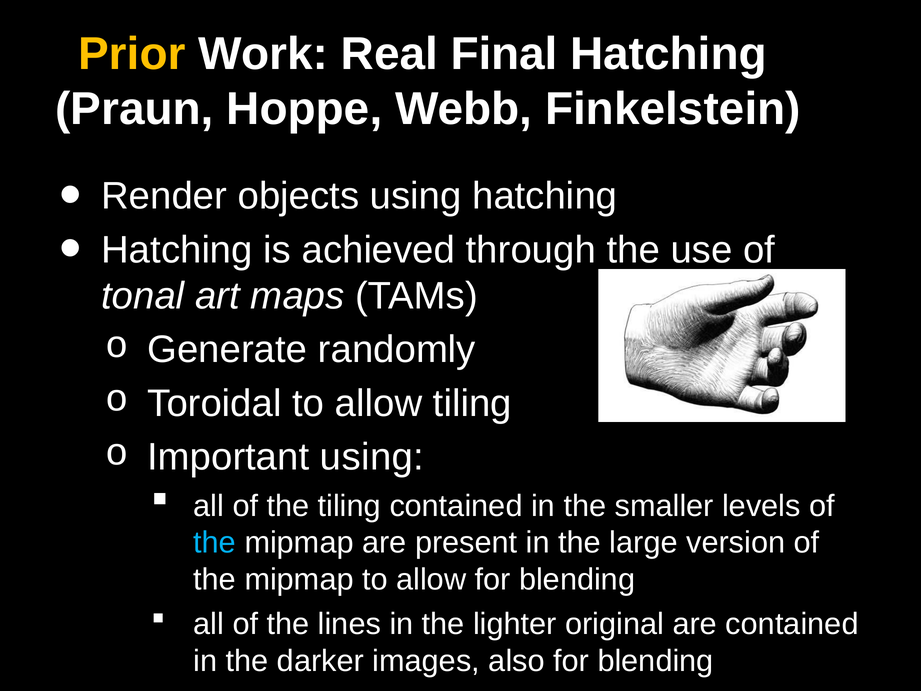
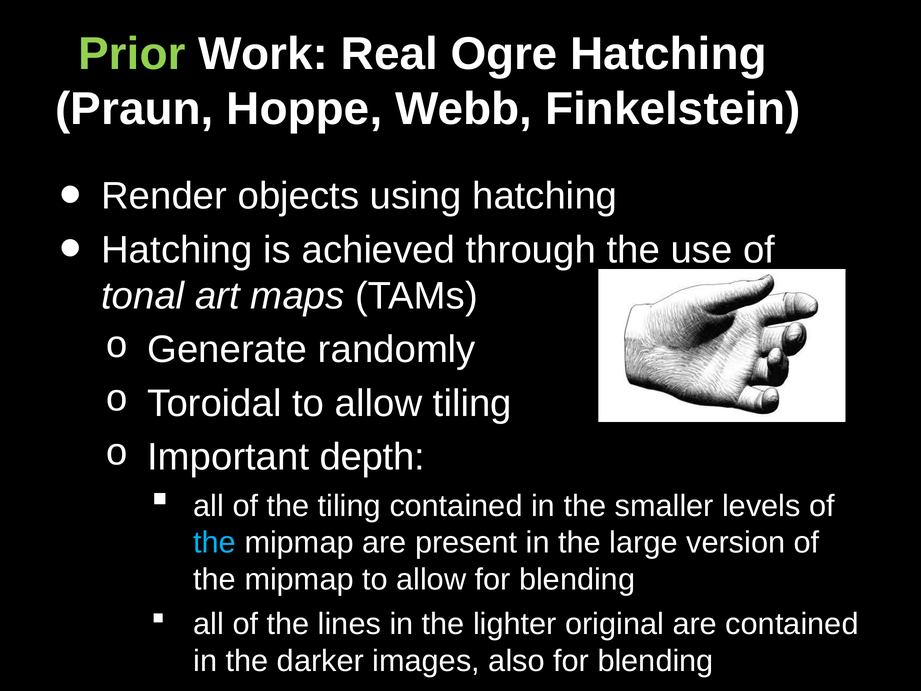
Prior colour: yellow -> light green
Final: Final -> Ogre
Important using: using -> depth
